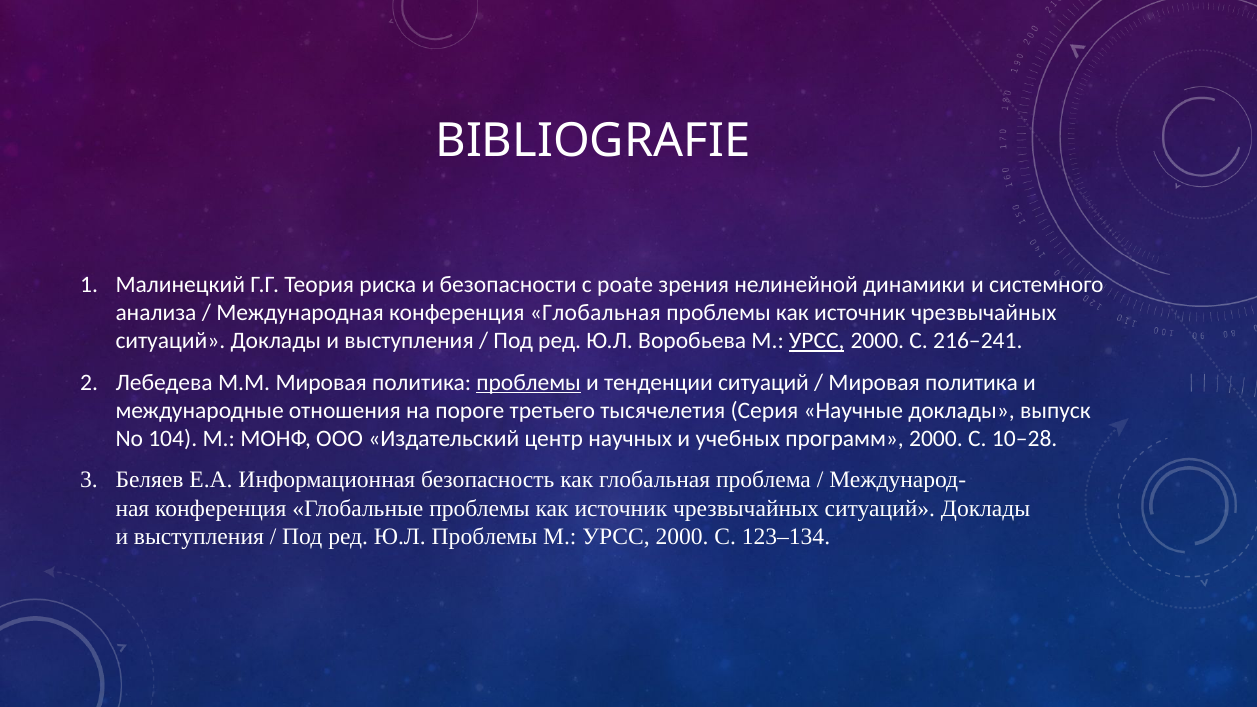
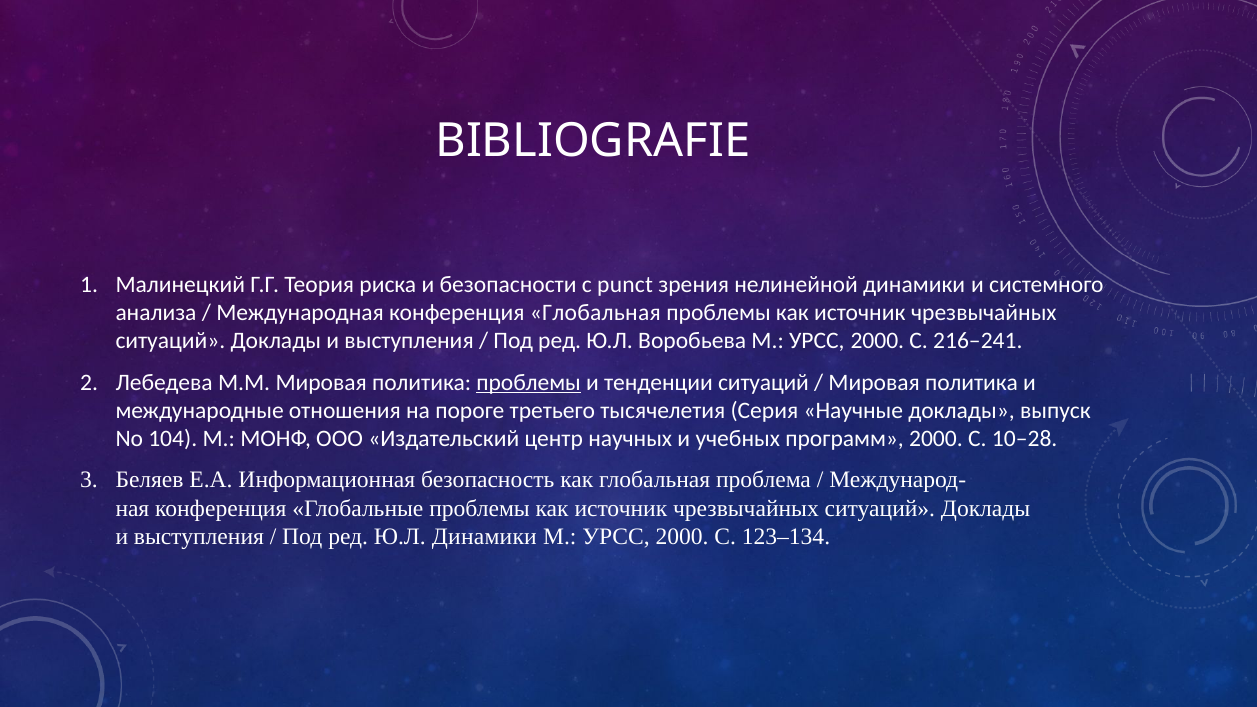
poate: poate -> punct
УРСС at (817, 341) underline: present -> none
Ю.Л Проблемы: Проблемы -> Динамики
